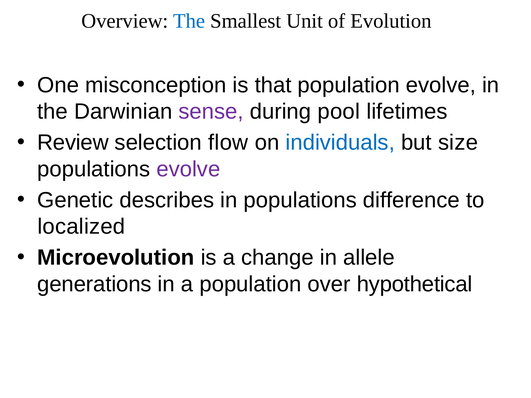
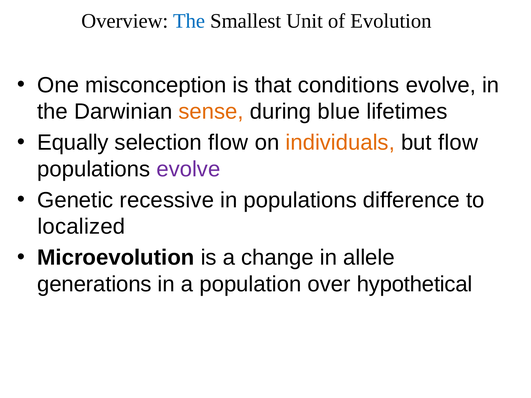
that population: population -> conditions
sense colour: purple -> orange
pool: pool -> blue
Review: Review -> Equally
individuals colour: blue -> orange
but size: size -> flow
describes: describes -> recessive
